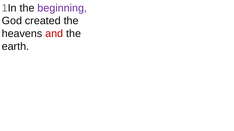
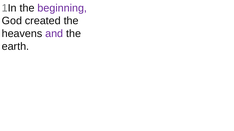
and colour: red -> purple
